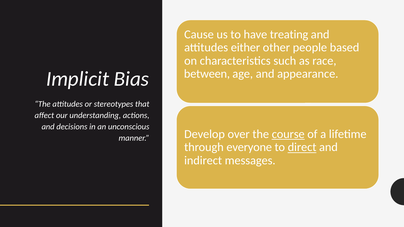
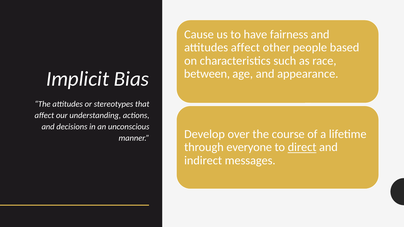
treating: treating -> fairness
attitudes either: either -> affect
course underline: present -> none
